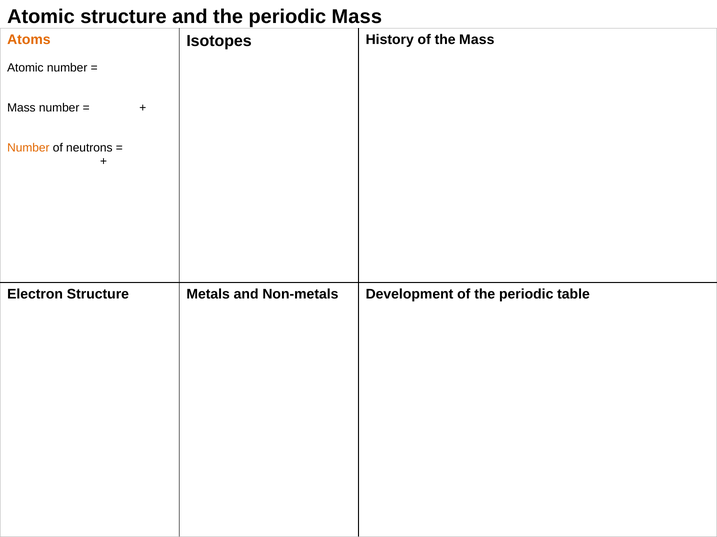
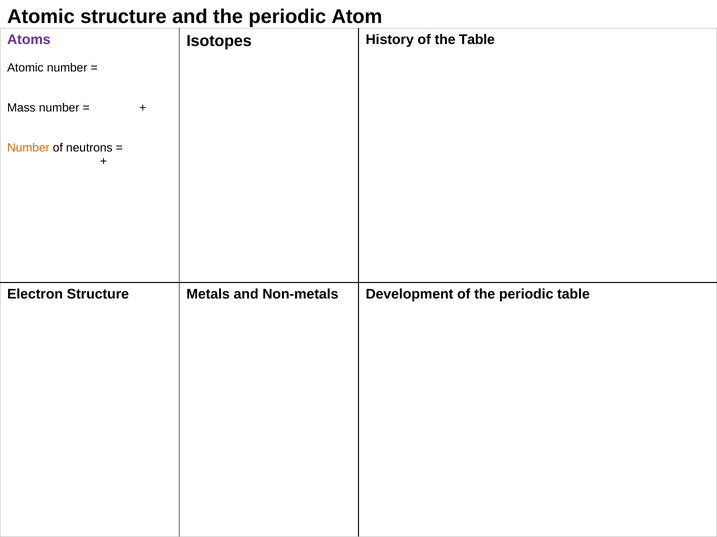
periodic Mass: Mass -> Atom
Atoms colour: orange -> purple
the Mass: Mass -> Table
